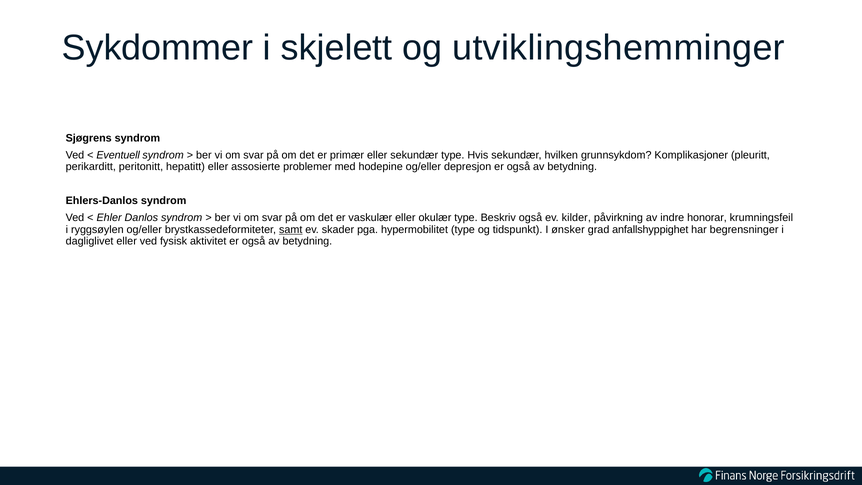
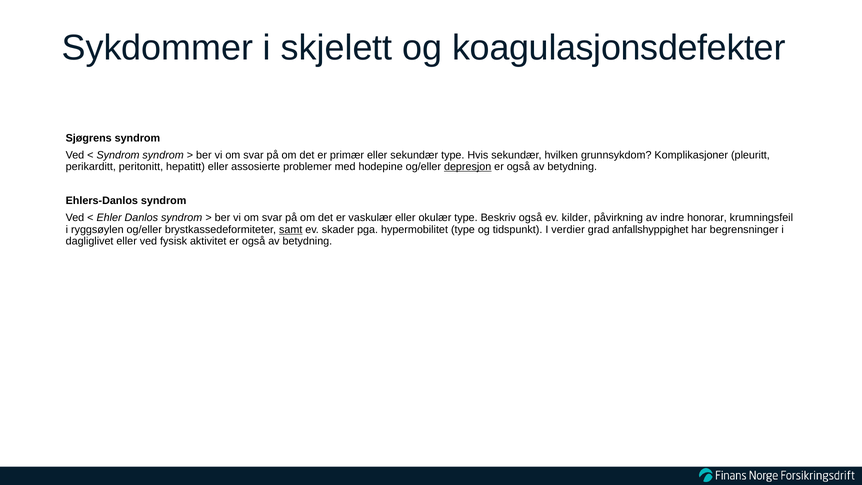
utviklingshemminger: utviklingshemminger -> koagulasjonsdefekter
Eventuell at (118, 155): Eventuell -> Syndrom
depresjon underline: none -> present
ønsker: ønsker -> verdier
